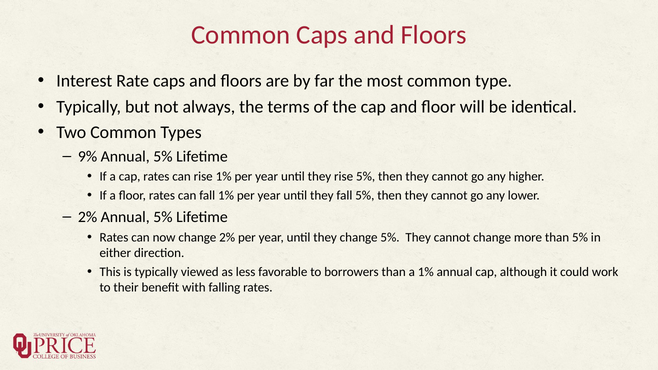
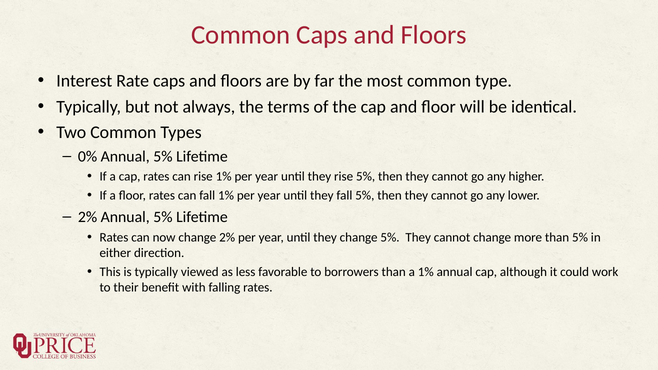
9%: 9% -> 0%
